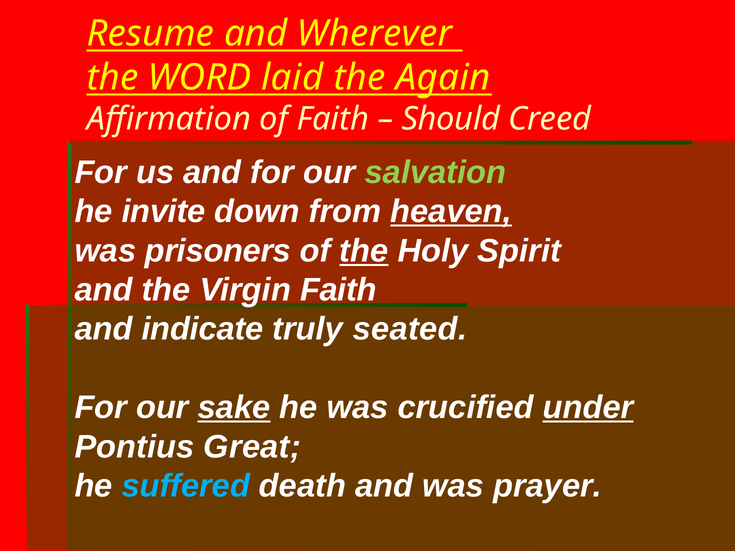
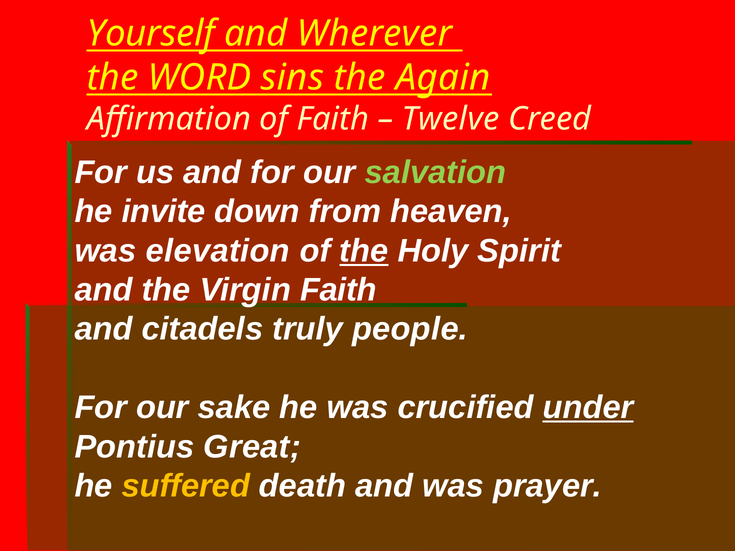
Resume: Resume -> Yourself
laid: laid -> sins
Should: Should -> Twelve
heaven underline: present -> none
prisoners: prisoners -> elevation
indicate: indicate -> citadels
seated: seated -> people
sake underline: present -> none
suffered colour: light blue -> yellow
